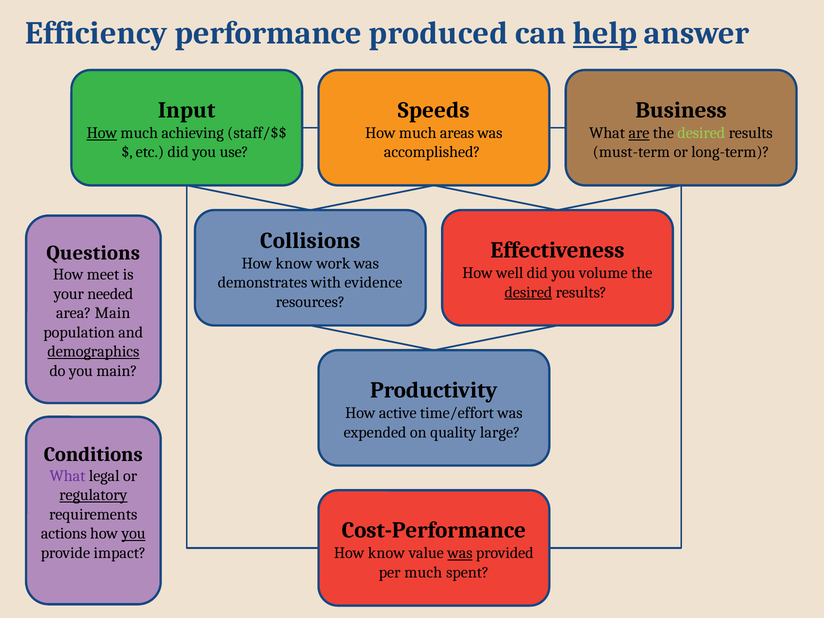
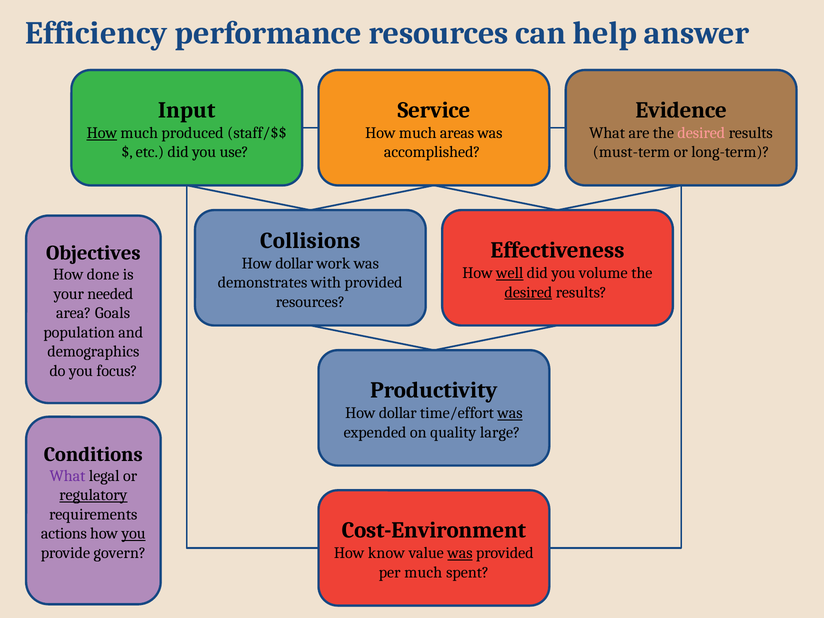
performance produced: produced -> resources
help underline: present -> none
Speeds: Speeds -> Service
Business: Business -> Evidence
achieving: achieving -> produced
are underline: present -> none
desired at (701, 133) colour: light green -> pink
Questions: Questions -> Objectives
know at (294, 263): know -> dollar
well underline: none -> present
meet: meet -> done
with evidence: evidence -> provided
area Main: Main -> Goals
demographics underline: present -> none
you main: main -> focus
active at (398, 413): active -> dollar
was at (510, 413) underline: none -> present
Cost-Performance: Cost-Performance -> Cost-Environment
impact: impact -> govern
